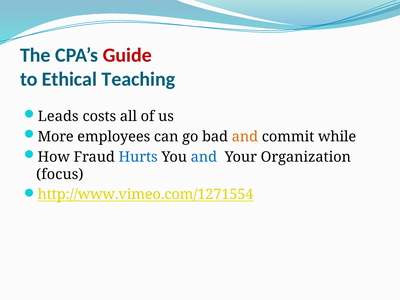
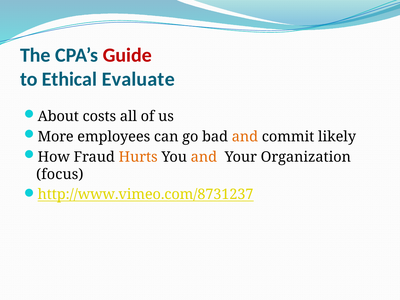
Teaching: Teaching -> Evaluate
Leads: Leads -> About
while: while -> likely
Hurts colour: blue -> orange
and at (204, 157) colour: blue -> orange
http://www.vimeo.com/1271554: http://www.vimeo.com/1271554 -> http://www.vimeo.com/8731237
